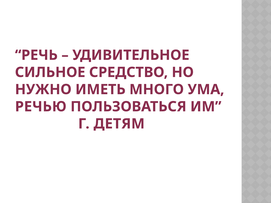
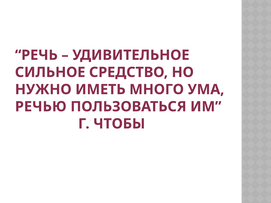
ДЕТЯМ: ДЕТЯМ -> ЧТОБЫ
